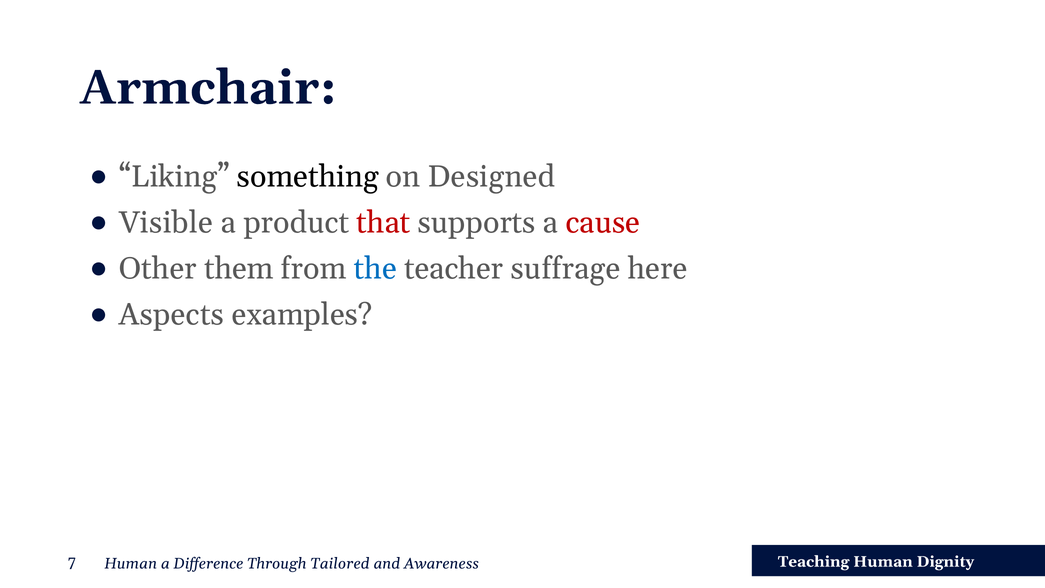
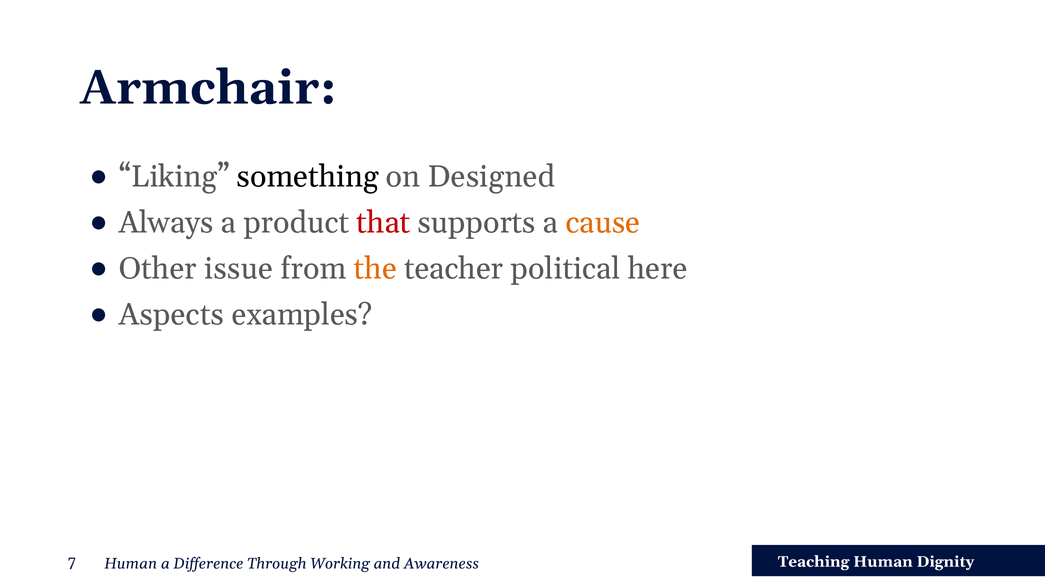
Visible: Visible -> Always
cause colour: red -> orange
them: them -> issue
the colour: blue -> orange
suffrage: suffrage -> political
Tailored: Tailored -> Working
